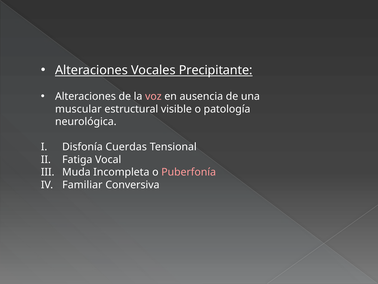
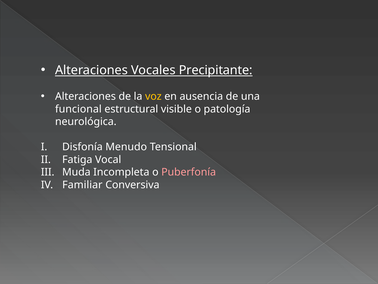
voz colour: pink -> yellow
muscular: muscular -> funcional
Cuerdas: Cuerdas -> Menudo
